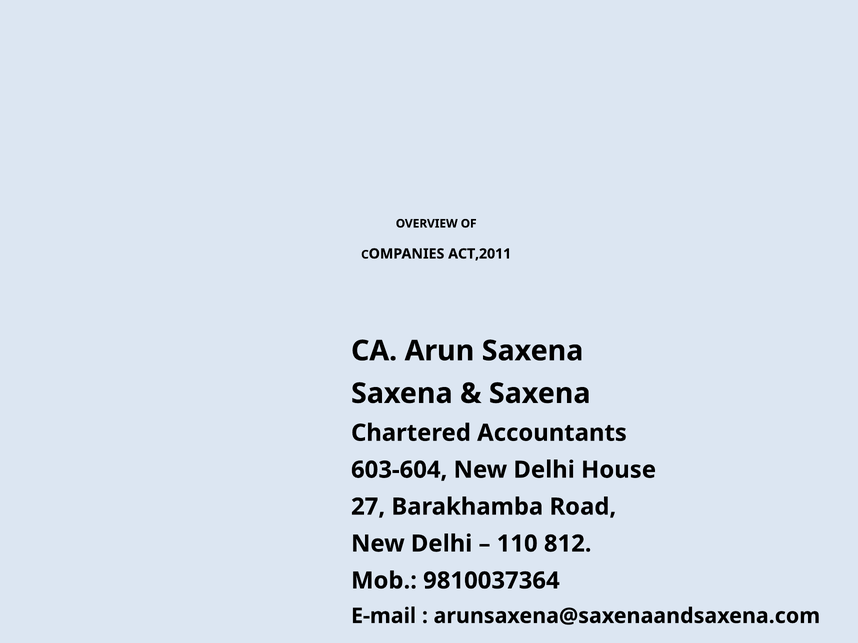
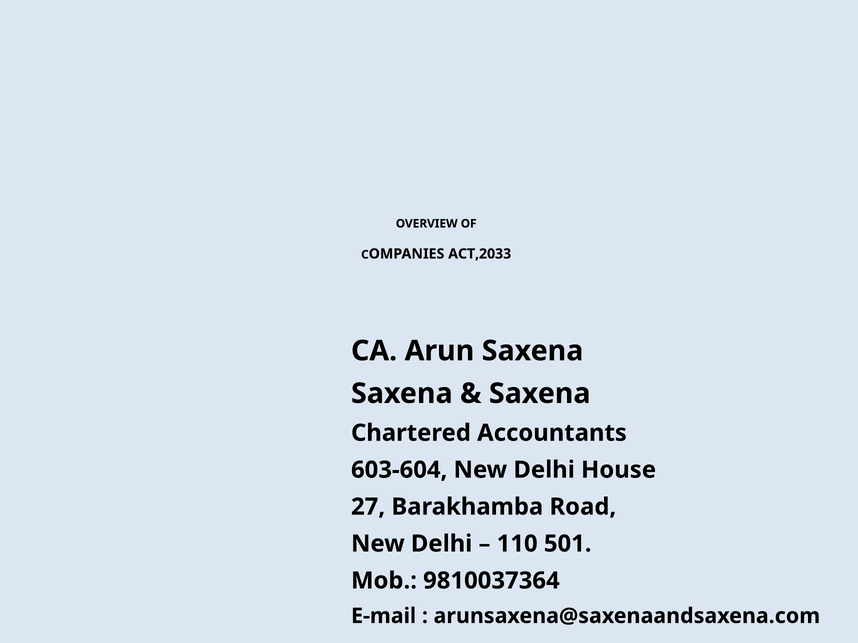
ACT,2011: ACT,2011 -> ACT,2033
812: 812 -> 501
